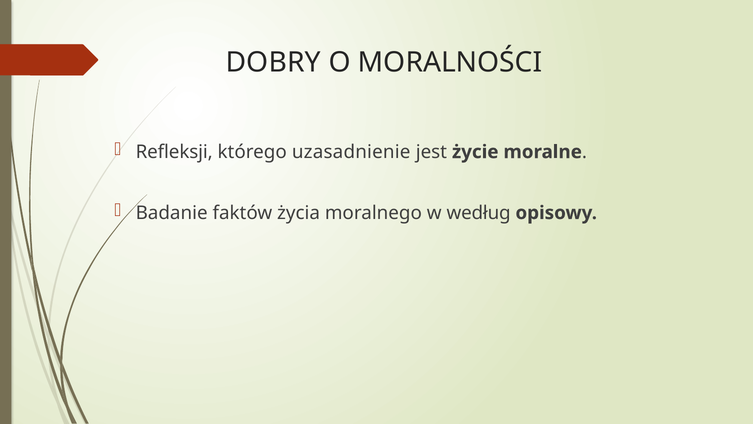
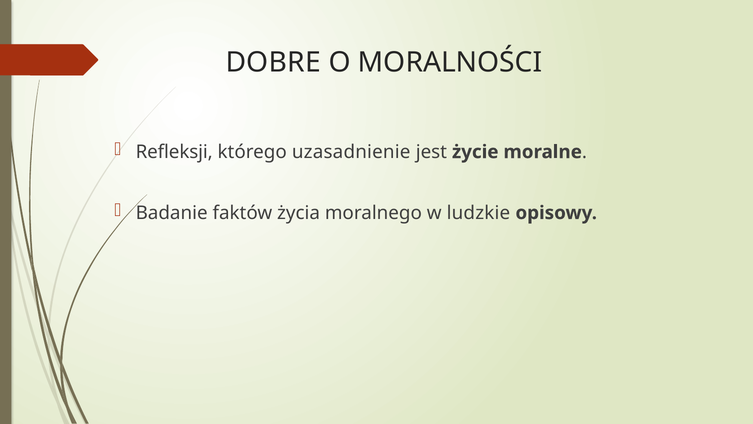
DOBRY: DOBRY -> DOBRE
według: według -> ludzkie
